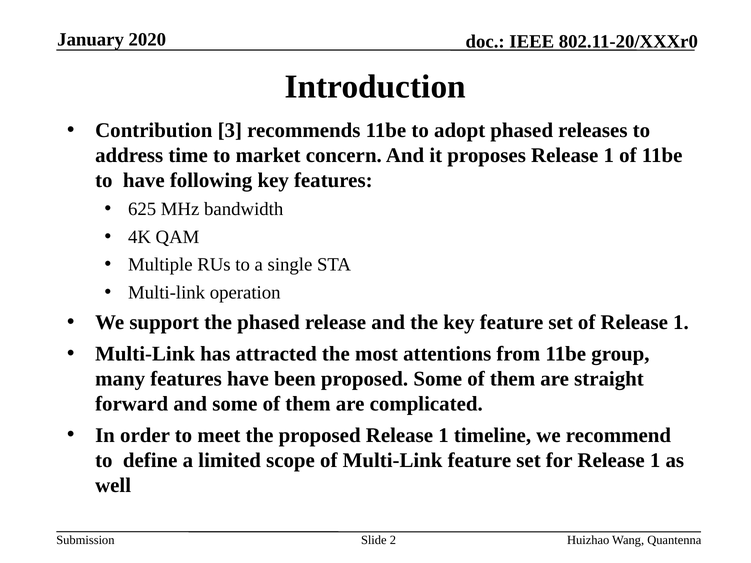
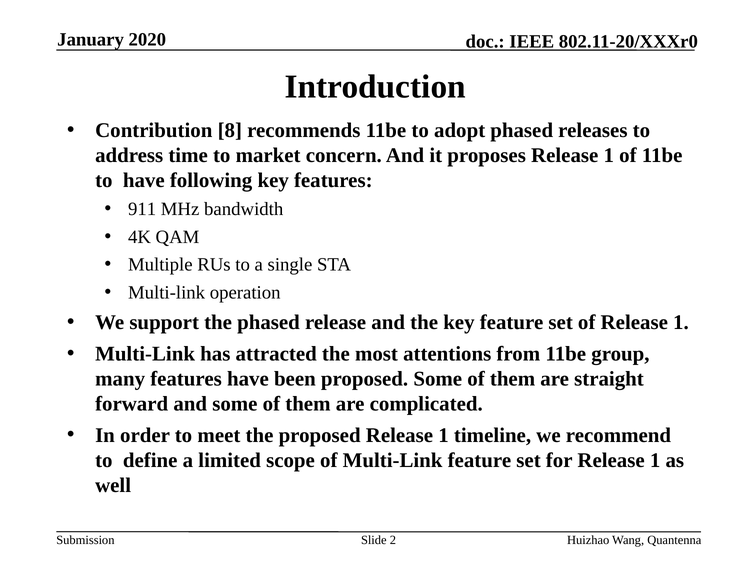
3: 3 -> 8
625: 625 -> 911
